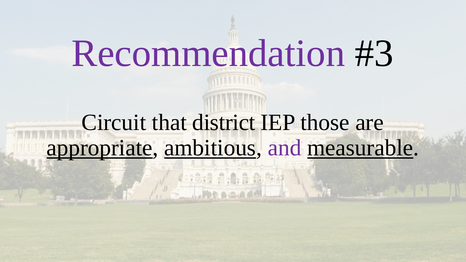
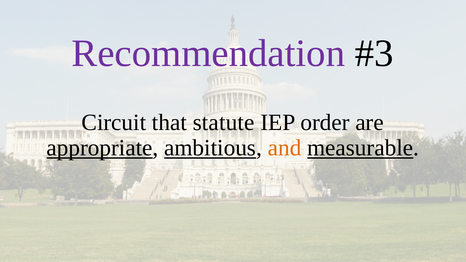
district: district -> statute
those: those -> order
and colour: purple -> orange
